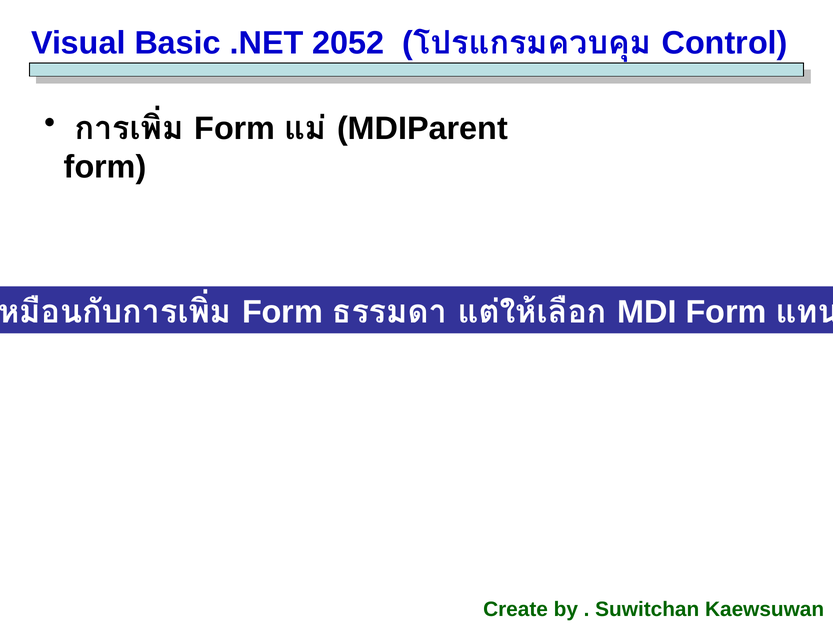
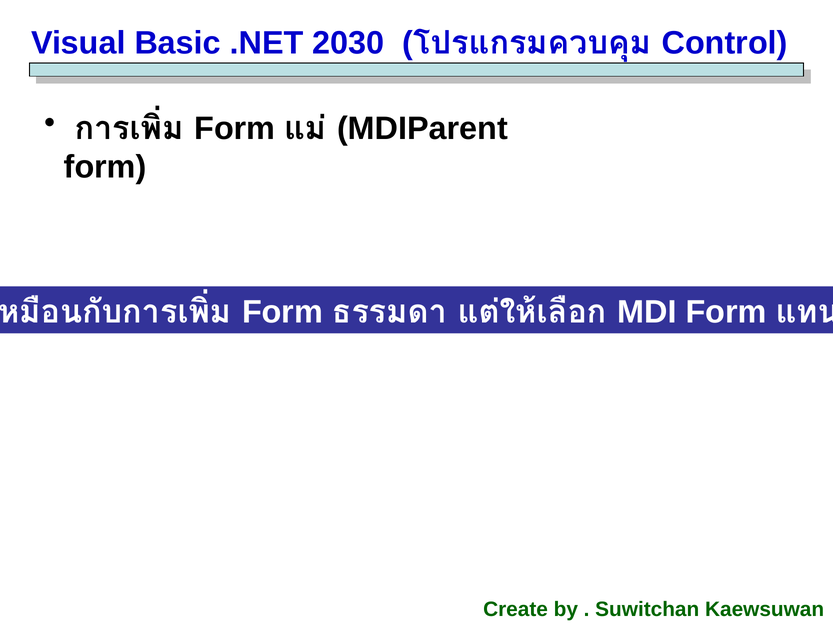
2052: 2052 -> 2030
